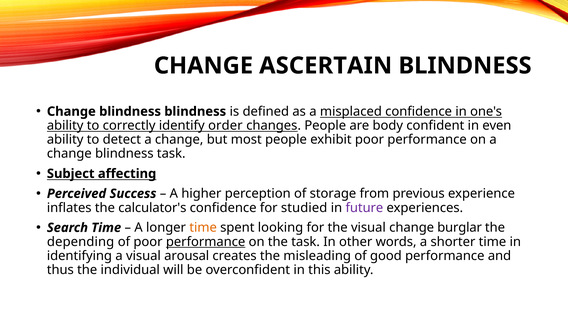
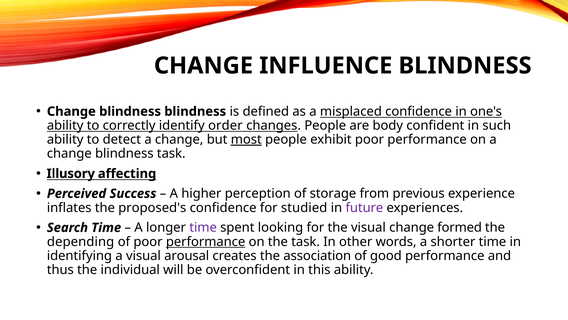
ASCERTAIN: ASCERTAIN -> INFLUENCE
even: even -> such
most underline: none -> present
Subject: Subject -> Illusory
calculator's: calculator's -> proposed's
time at (203, 227) colour: orange -> purple
burglar: burglar -> formed
misleading: misleading -> association
